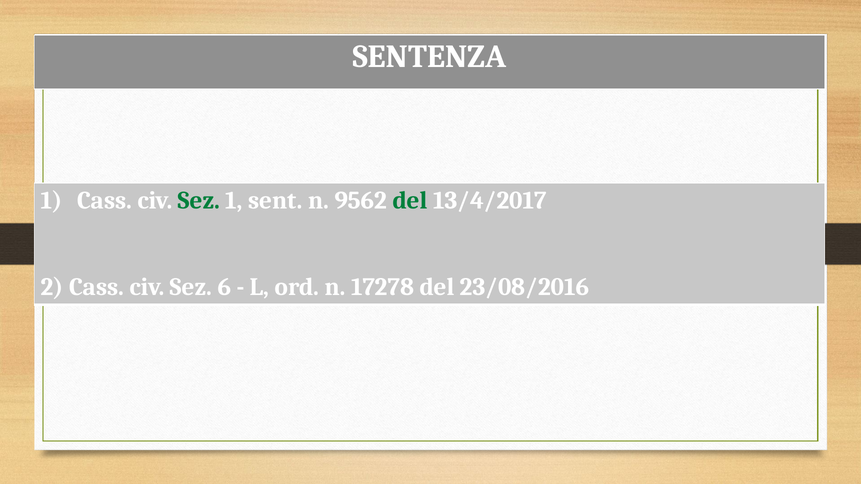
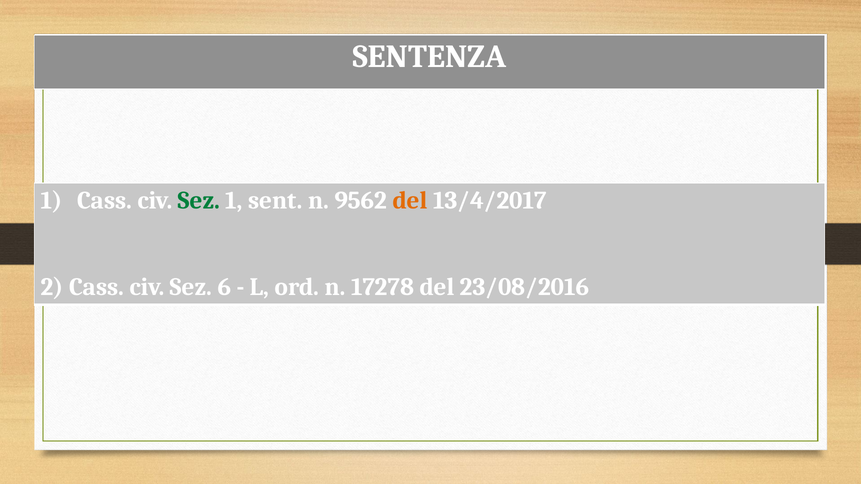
del at (410, 201) colour: green -> orange
